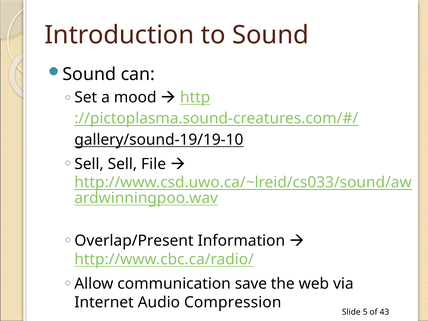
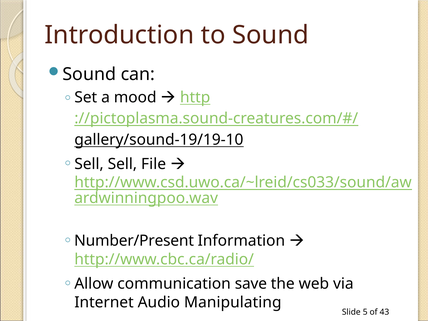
Overlap/Present: Overlap/Present -> Number/Present
Compression: Compression -> Manipulating
